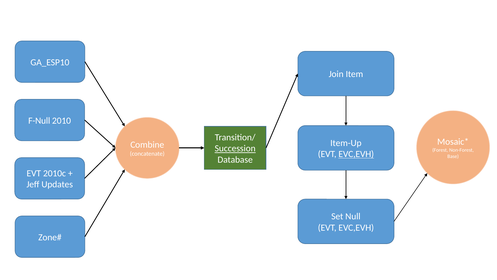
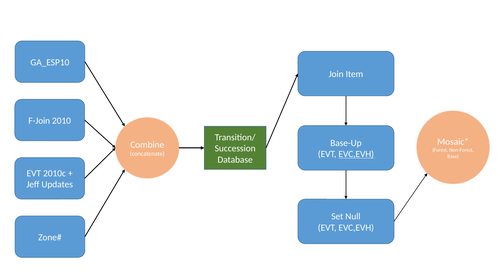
F-Null: F-Null -> F-Join
Item-Up: Item-Up -> Base-Up
Succession underline: present -> none
